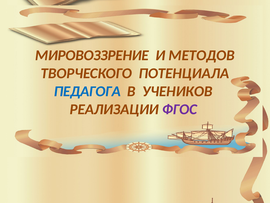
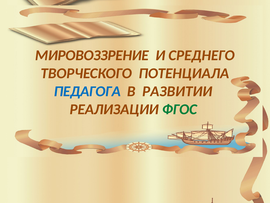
МЕТОДОВ: МЕТОДОВ -> СРЕДНЕГО
УЧЕНИКОВ: УЧЕНИКОВ -> РАЗВИТИИ
ФГОС colour: purple -> green
